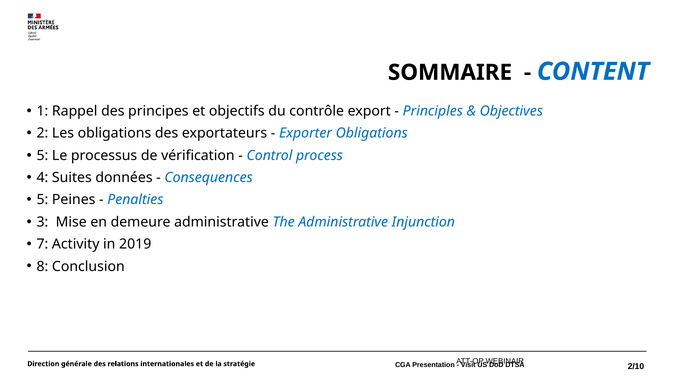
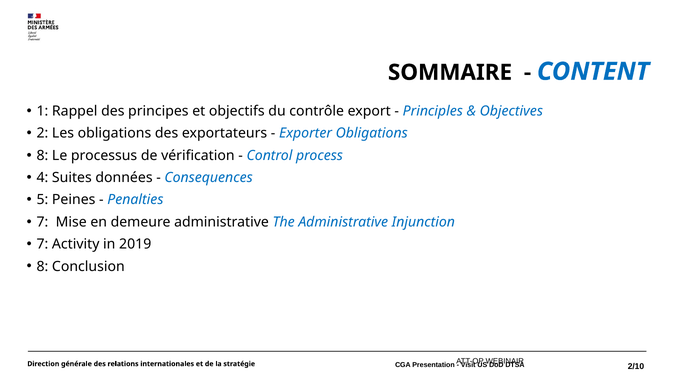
5 at (42, 156): 5 -> 8
3 at (42, 222): 3 -> 7
